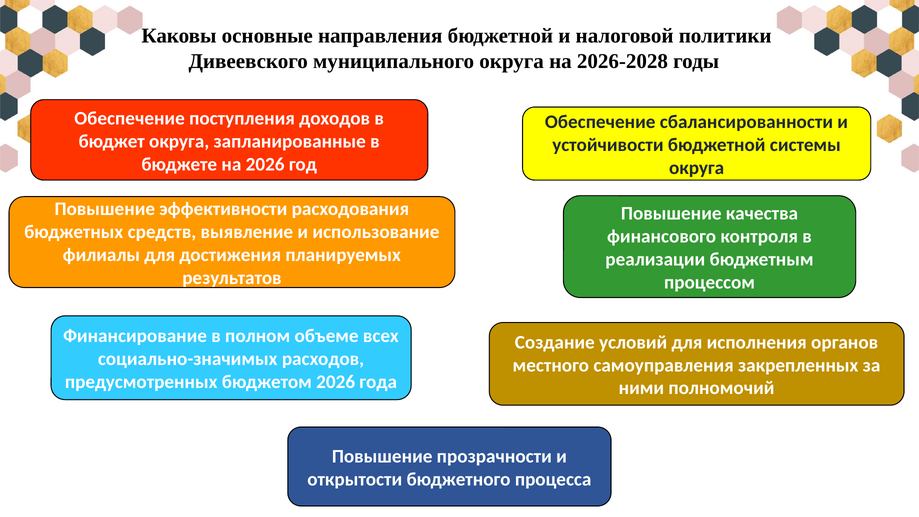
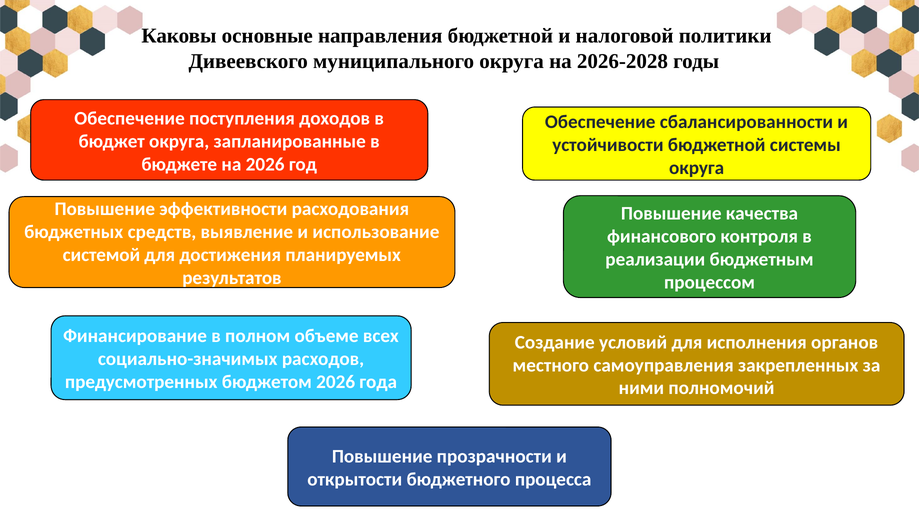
филиалы: филиалы -> системой
